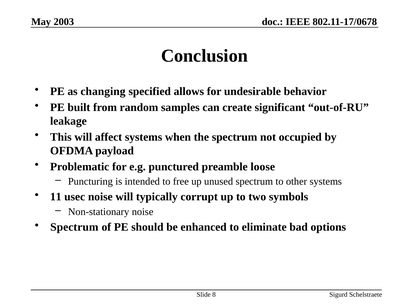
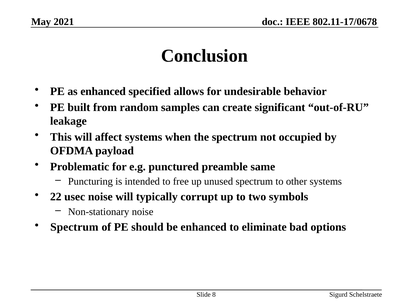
2003: 2003 -> 2021
as changing: changing -> enhanced
loose: loose -> same
11: 11 -> 22
